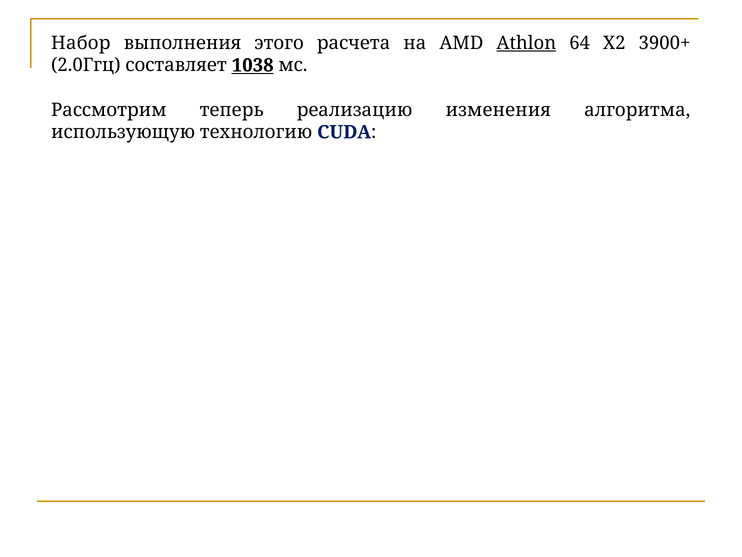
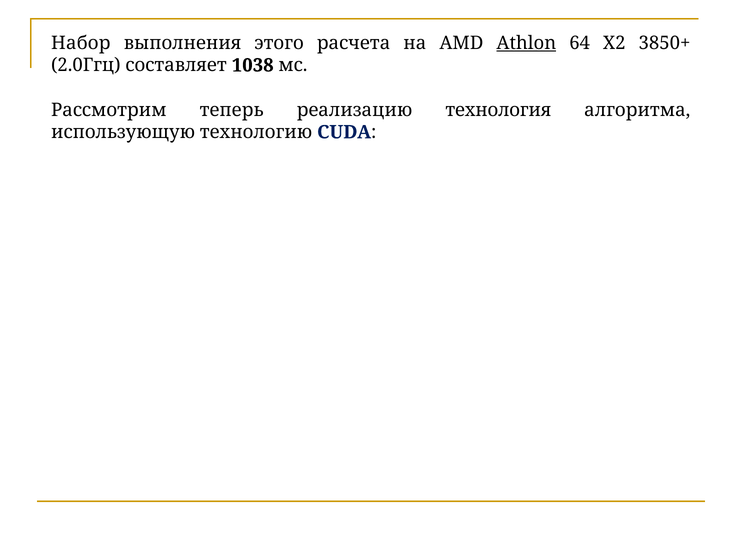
3900+: 3900+ -> 3850+
1038 underline: present -> none
изменения: изменения -> технология
